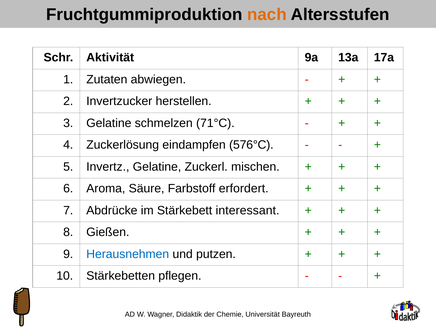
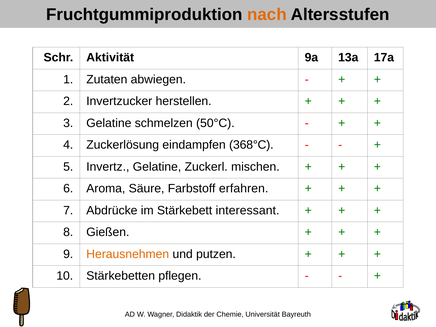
71°C: 71°C -> 50°C
576°C: 576°C -> 368°C
erfordert: erfordert -> erfahren
Herausnehmen colour: blue -> orange
